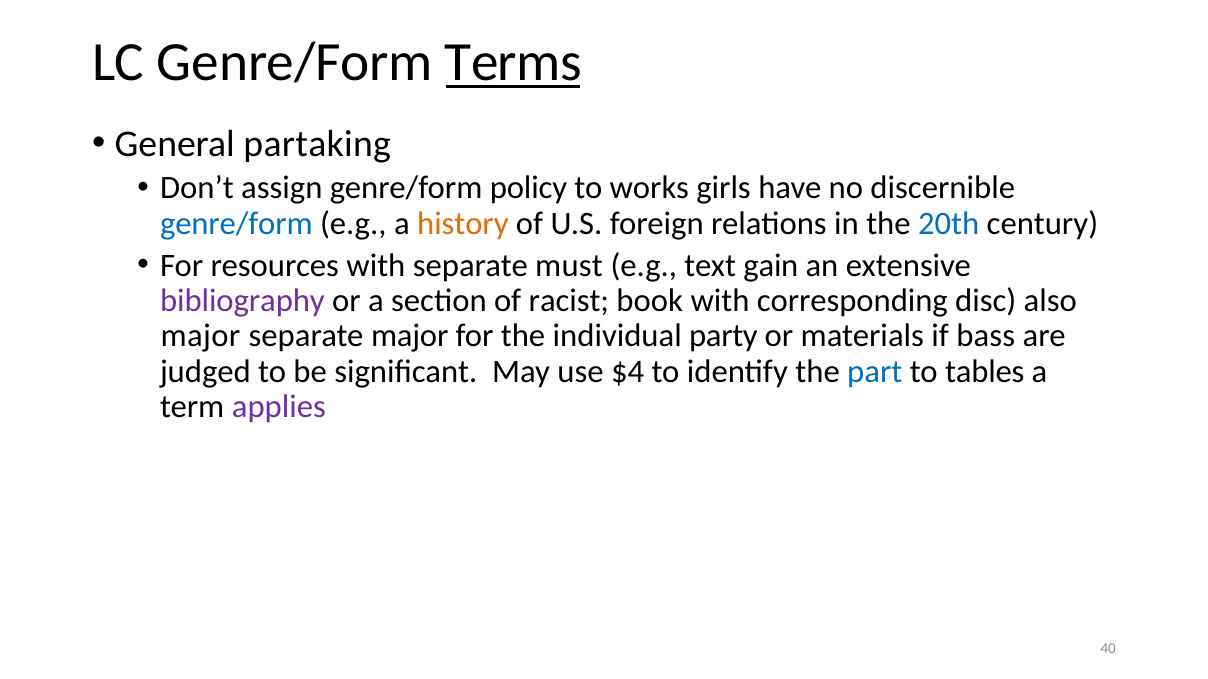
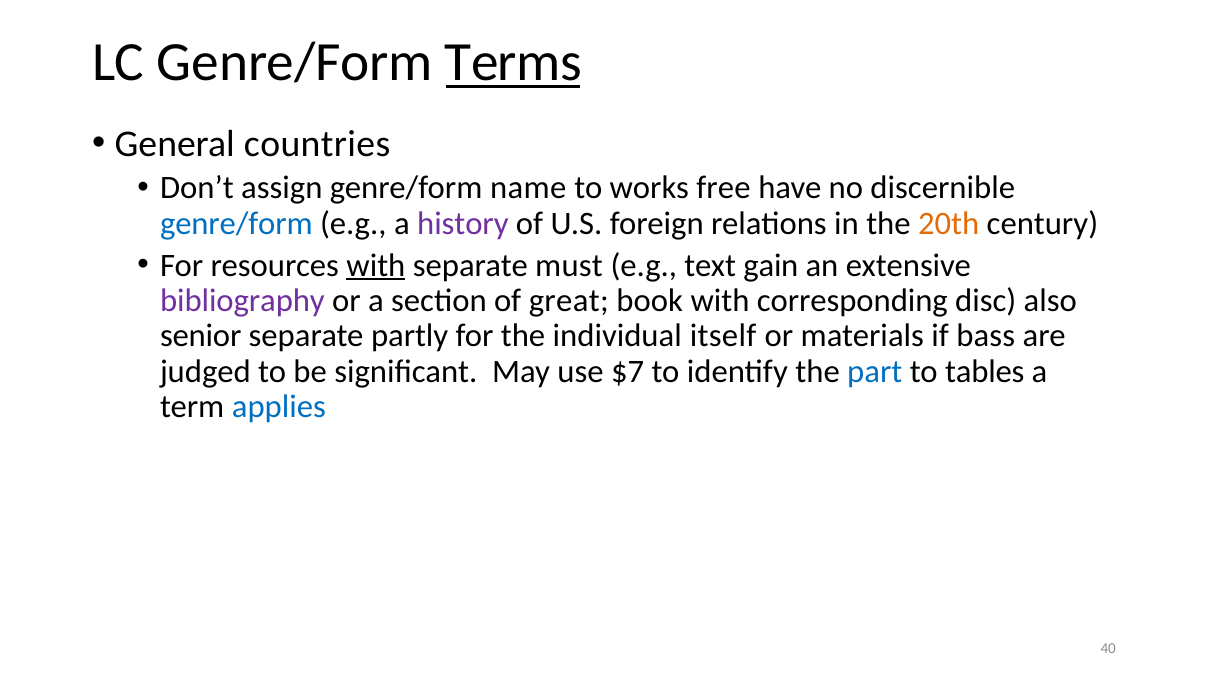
partaking: partaking -> countries
policy: policy -> name
girls: girls -> free
history colour: orange -> purple
20th colour: blue -> orange
with at (376, 265) underline: none -> present
racist: racist -> great
major at (200, 336): major -> senior
separate major: major -> partly
party: party -> itself
$4: $4 -> $7
applies colour: purple -> blue
